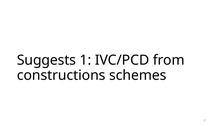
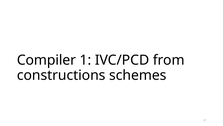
Suggests: Suggests -> Compiler
